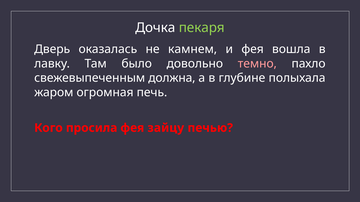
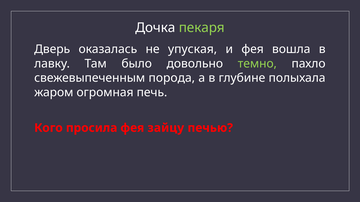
камнем: камнем -> упуская
темно colour: pink -> light green
должна: должна -> порода
